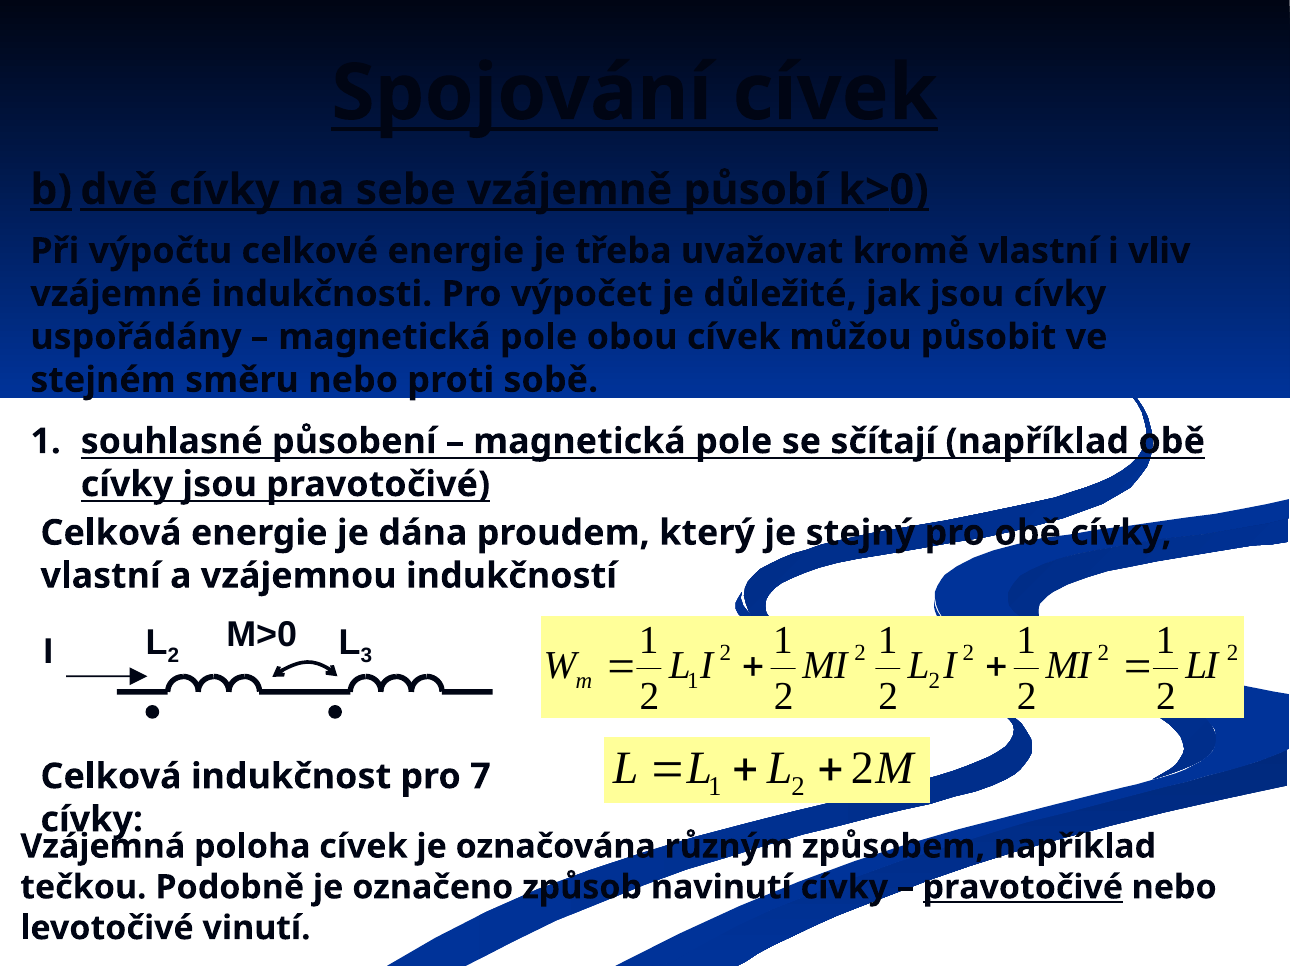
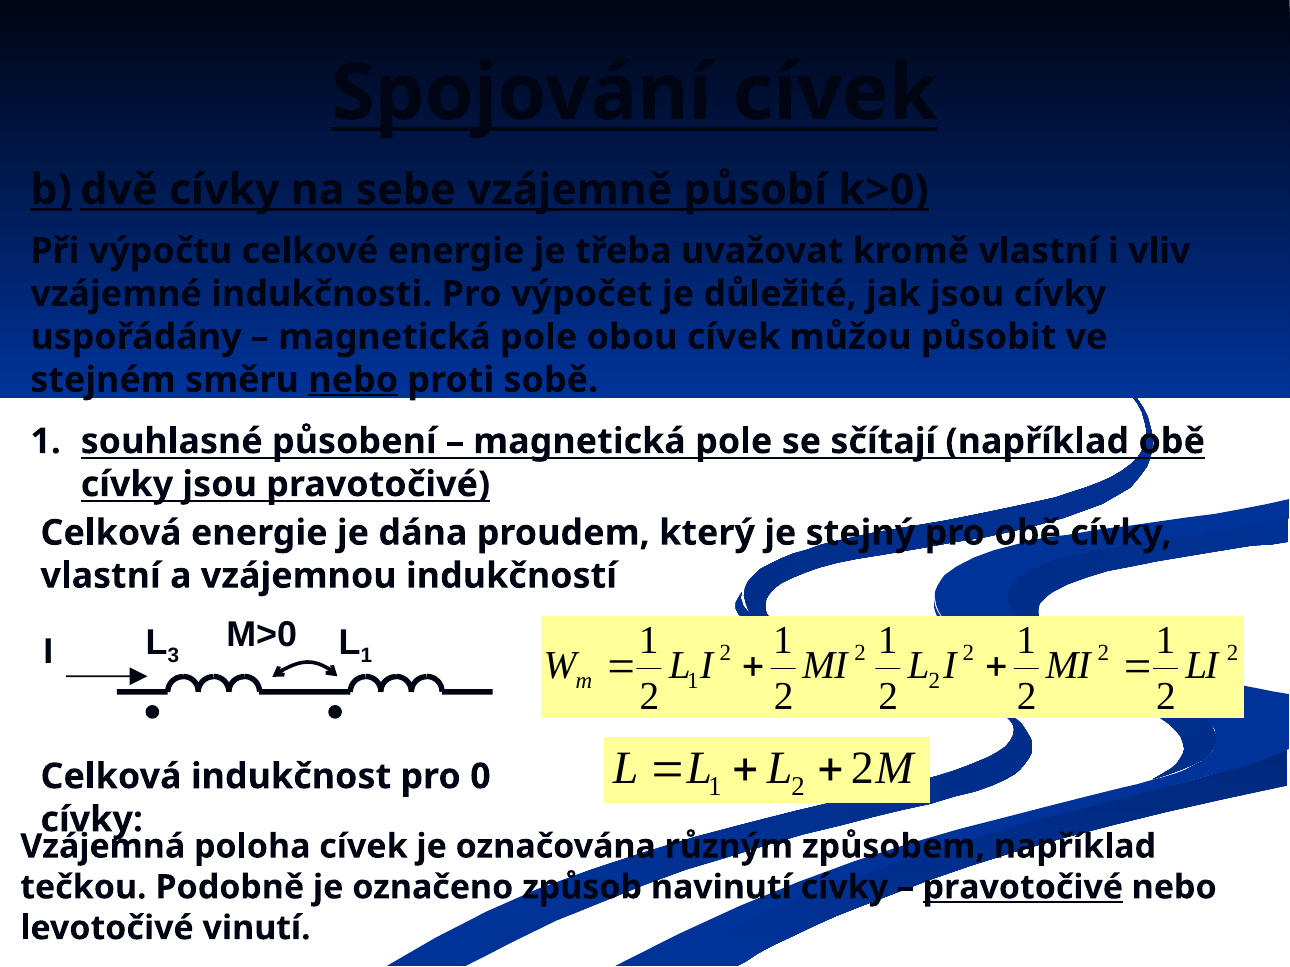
nebo at (353, 380) underline: none -> present
2 at (173, 656): 2 -> 3
3 at (366, 656): 3 -> 1
7: 7 -> 0
